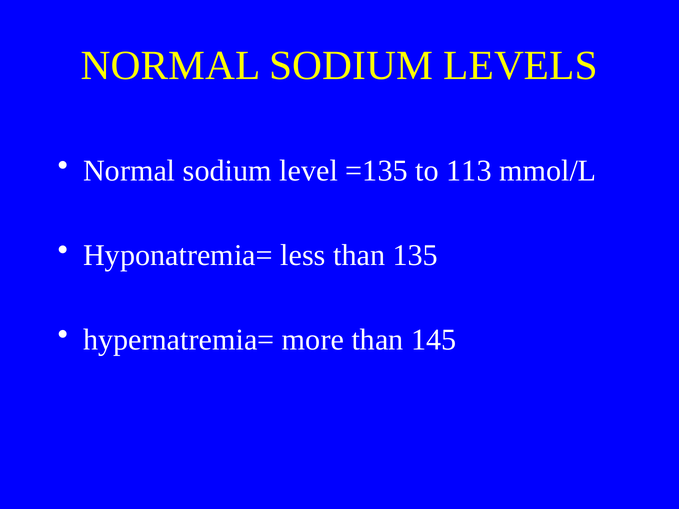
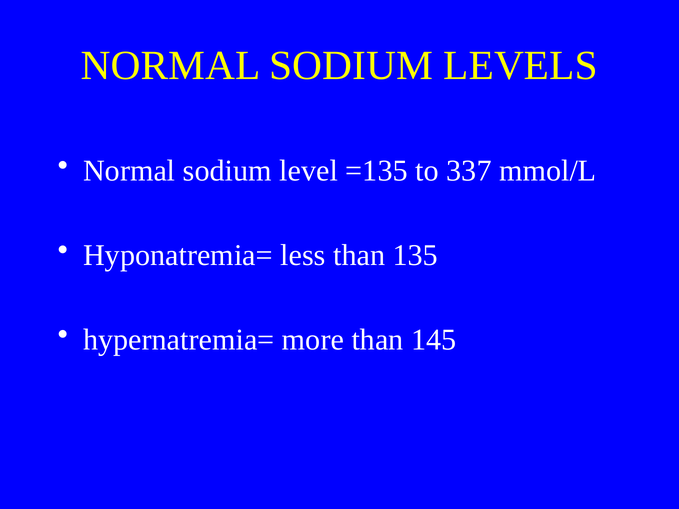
113: 113 -> 337
